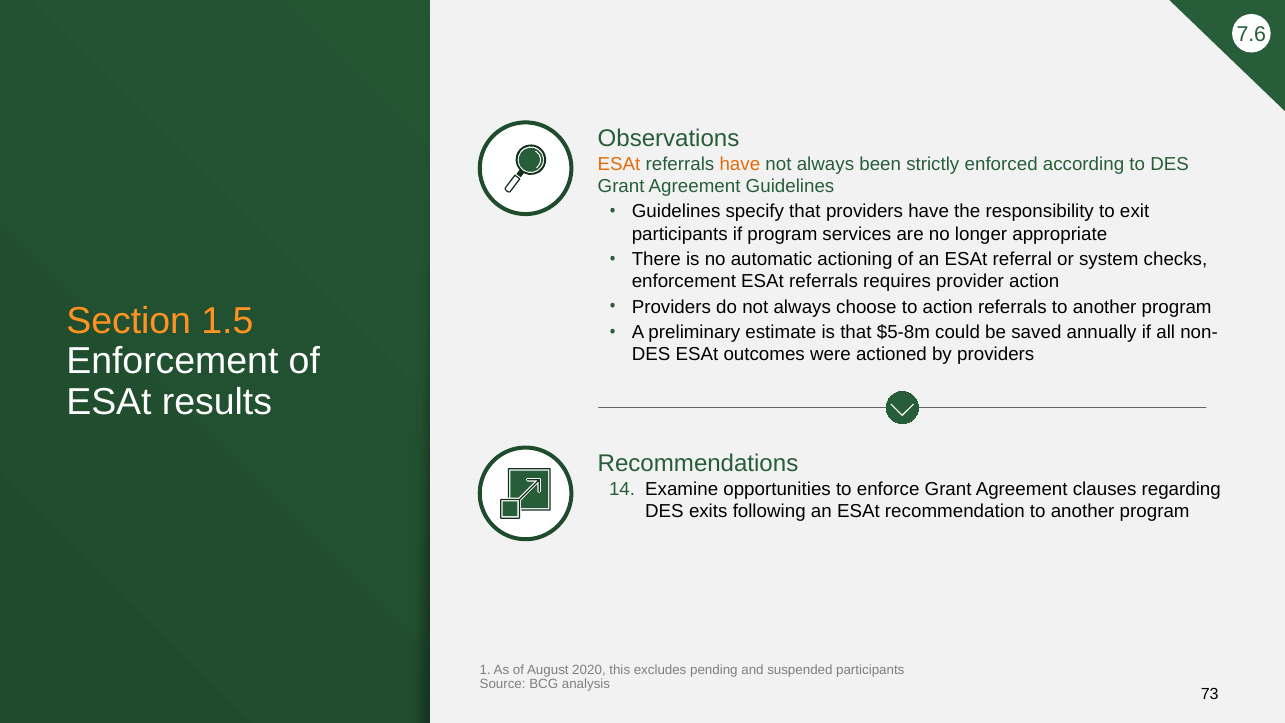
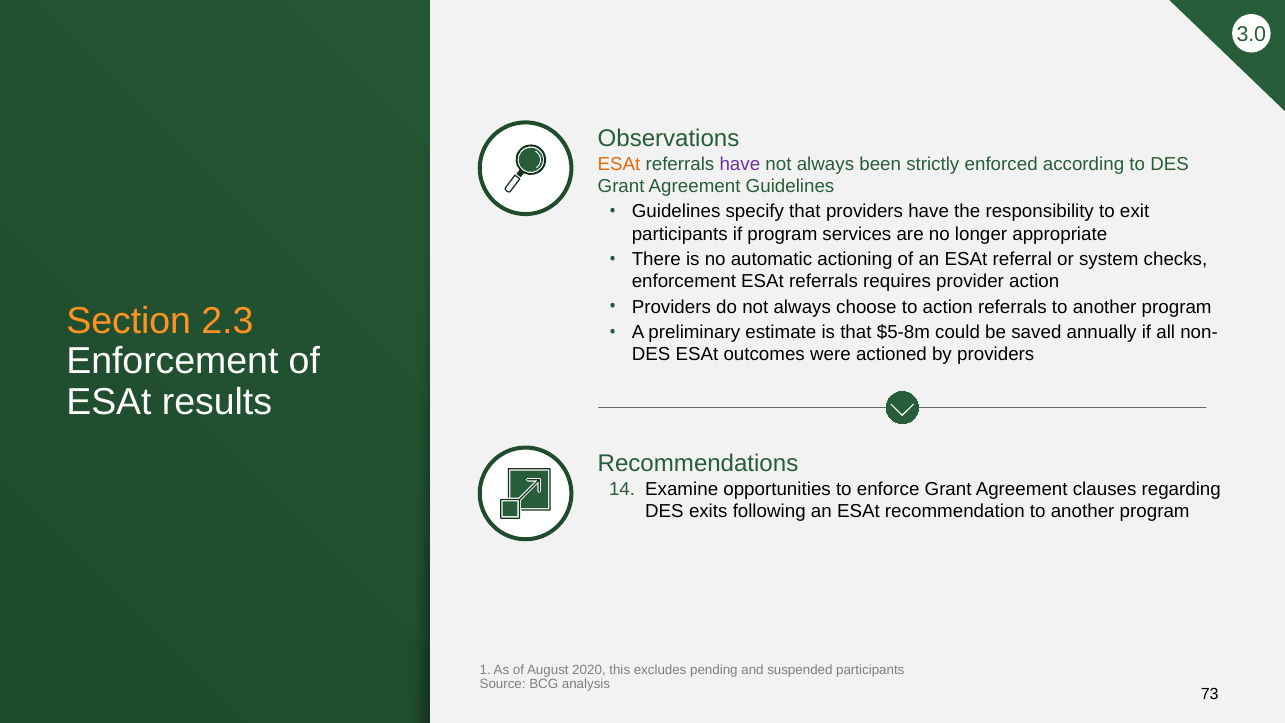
7.6: 7.6 -> 3.0
have at (740, 164) colour: orange -> purple
1.5: 1.5 -> 2.3
